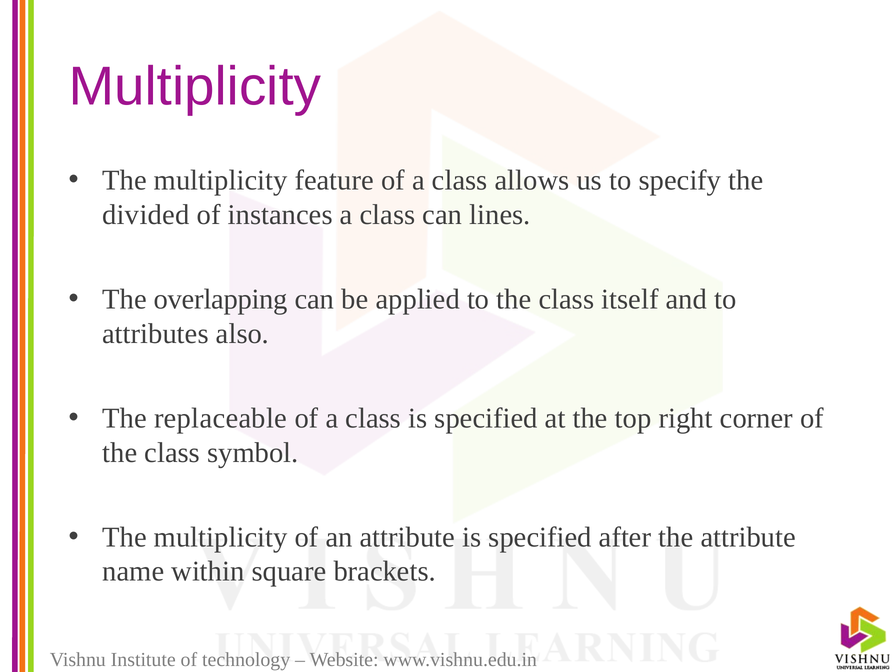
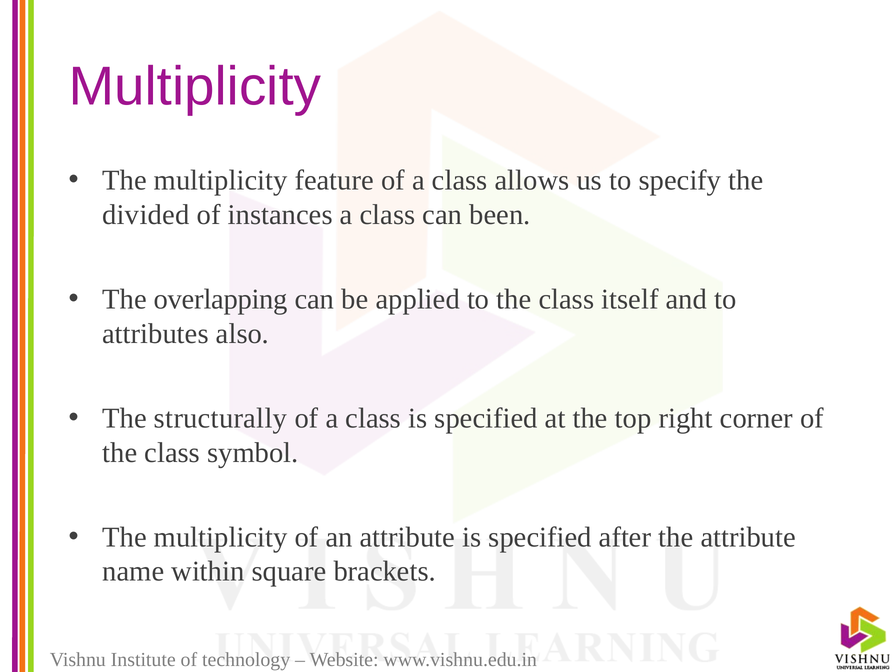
lines: lines -> been
replaceable: replaceable -> structurally
